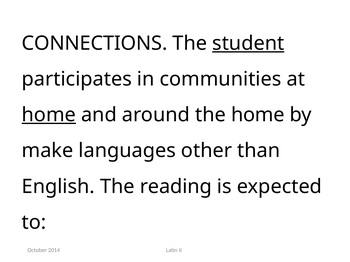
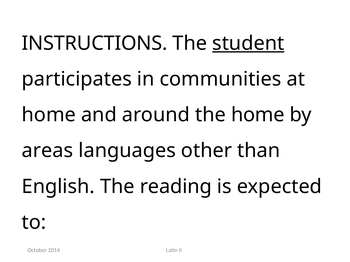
CONNECTIONS: CONNECTIONS -> INSTRUCTIONS
home at (49, 115) underline: present -> none
make: make -> areas
